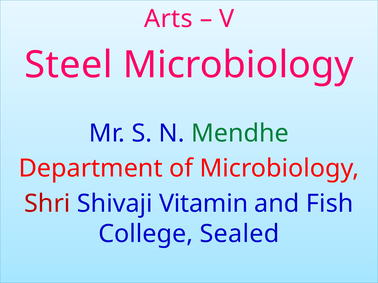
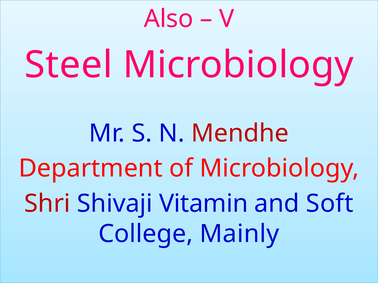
Arts: Arts -> Also
Mendhe colour: green -> red
Fish: Fish -> Soft
Sealed: Sealed -> Mainly
